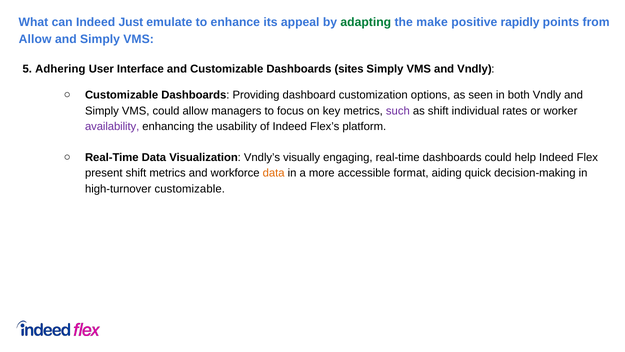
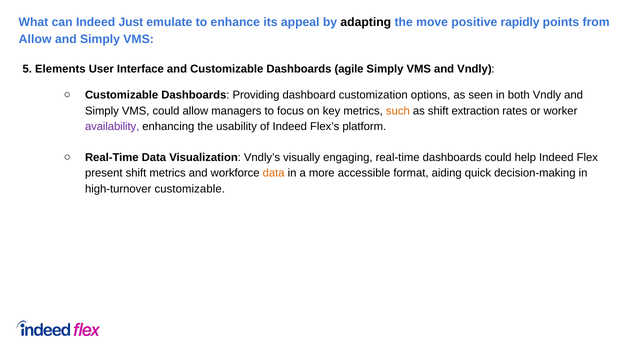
adapting colour: green -> black
make: make -> move
Adhering: Adhering -> Elements
sites: sites -> agile
such colour: purple -> orange
individual: individual -> extraction
